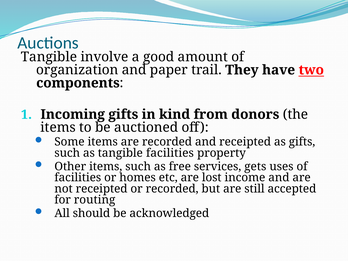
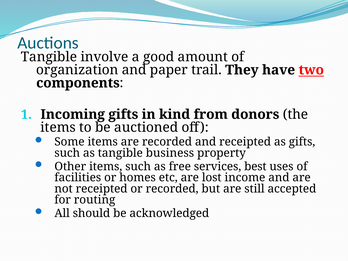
tangible facilities: facilities -> business
gets: gets -> best
